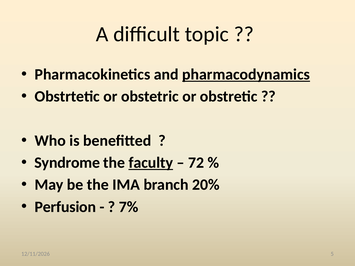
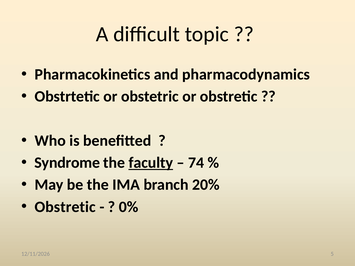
pharmacodynamics underline: present -> none
72: 72 -> 74
Perfusion at (65, 207): Perfusion -> Obstretic
7%: 7% -> 0%
